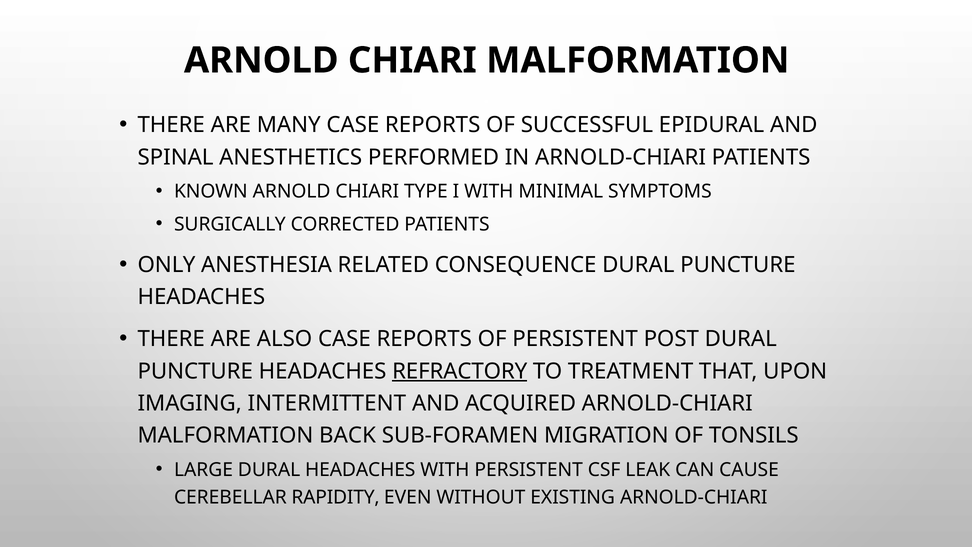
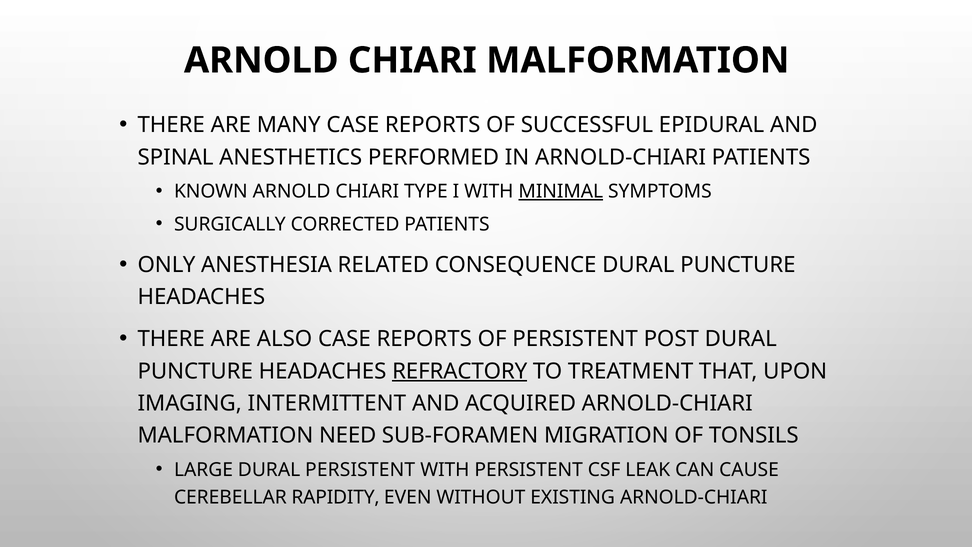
MINIMAL underline: none -> present
BACK: BACK -> NEED
DURAL HEADACHES: HEADACHES -> PERSISTENT
